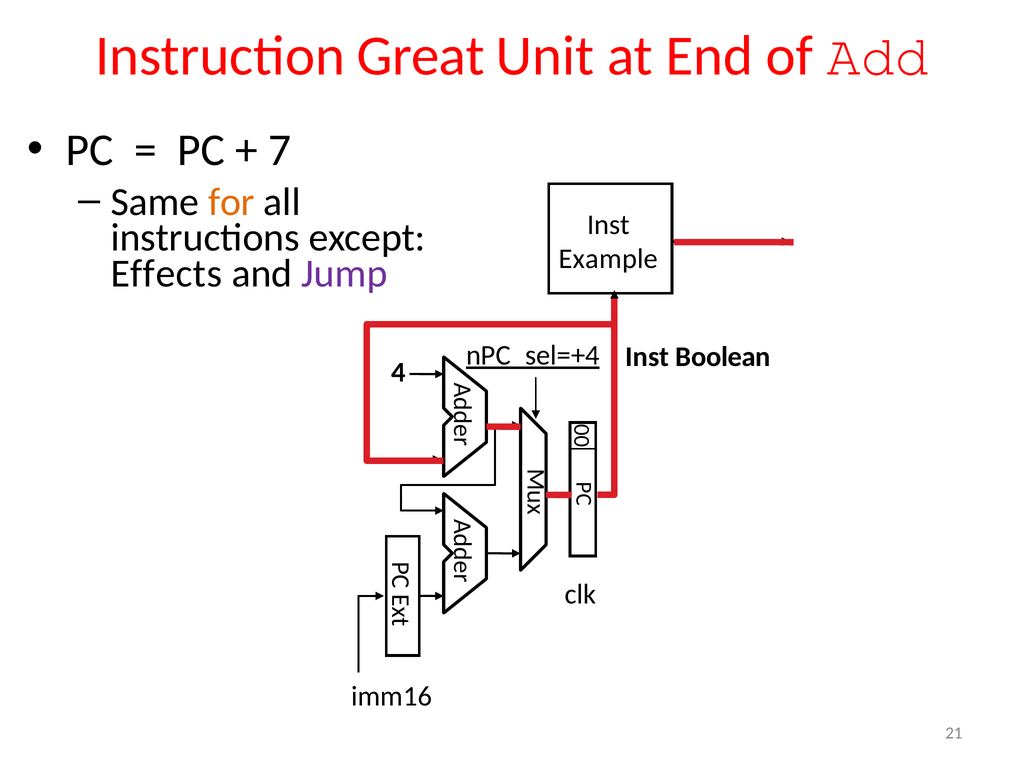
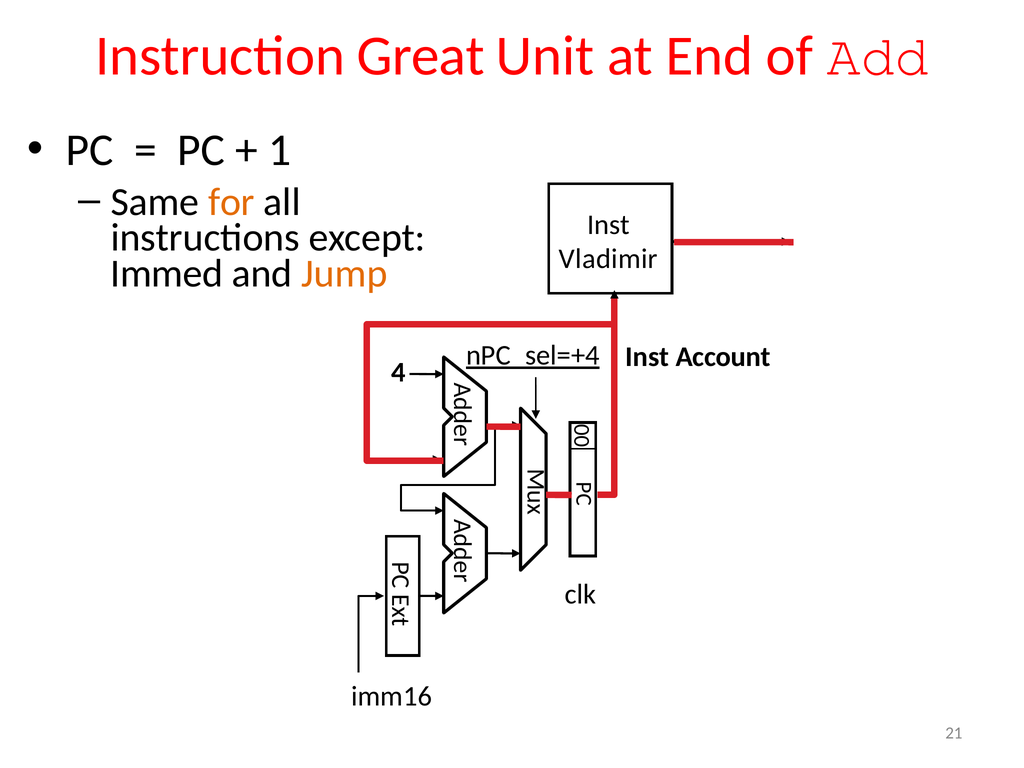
7: 7 -> 1
Example: Example -> Vladimir
Effects: Effects -> Immed
Jump colour: purple -> orange
Boolean: Boolean -> Account
